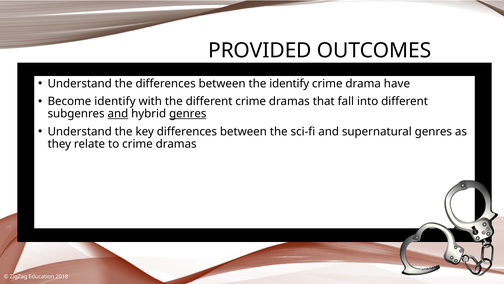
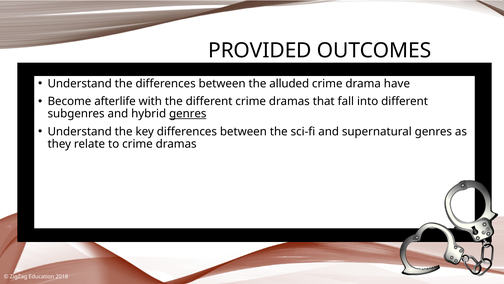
the identify: identify -> alluded
Become identify: identify -> afterlife
and at (118, 114) underline: present -> none
